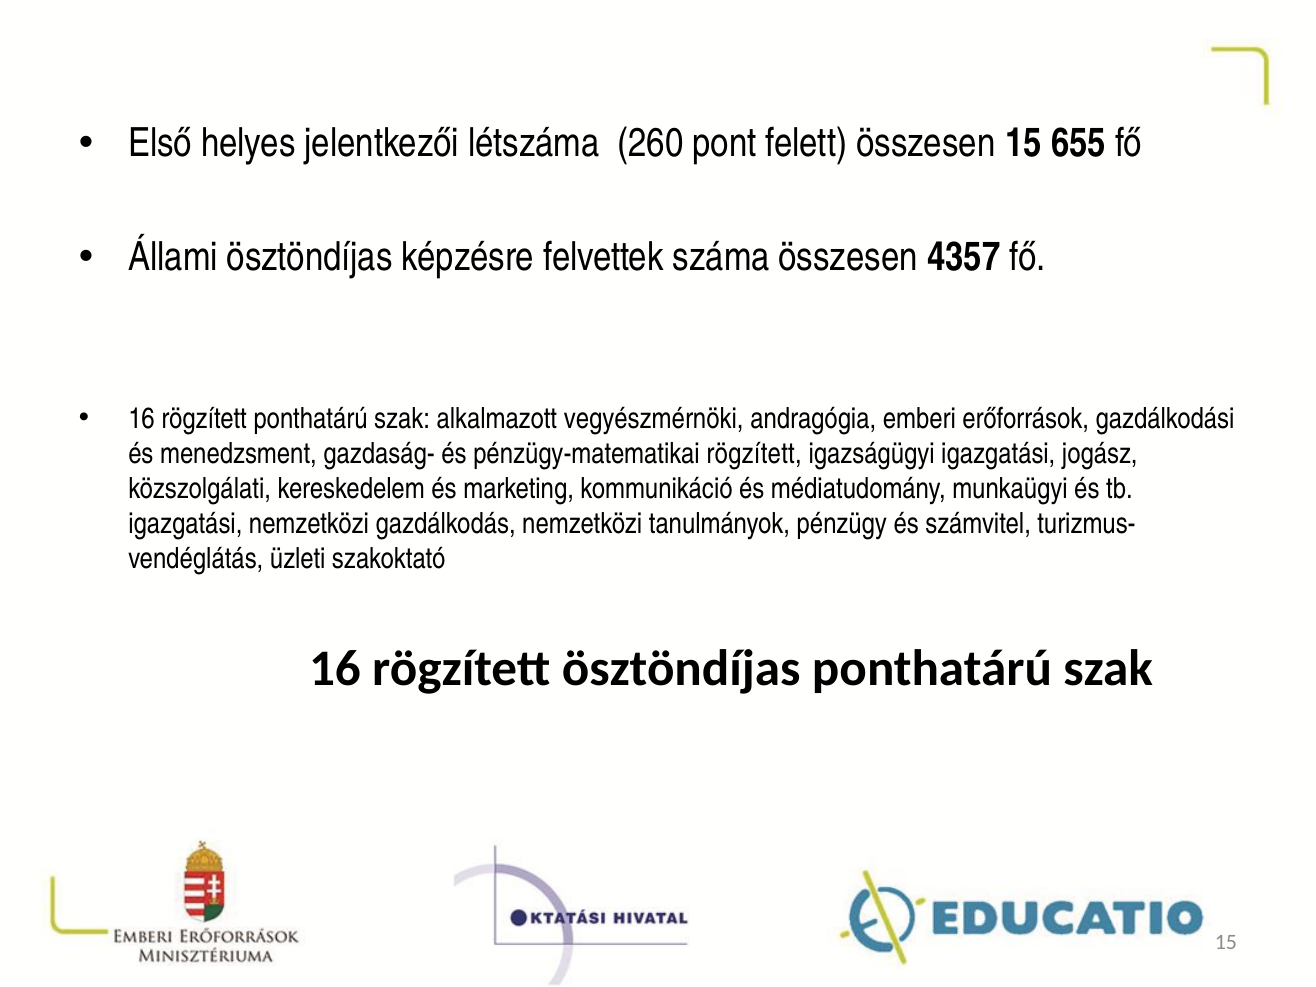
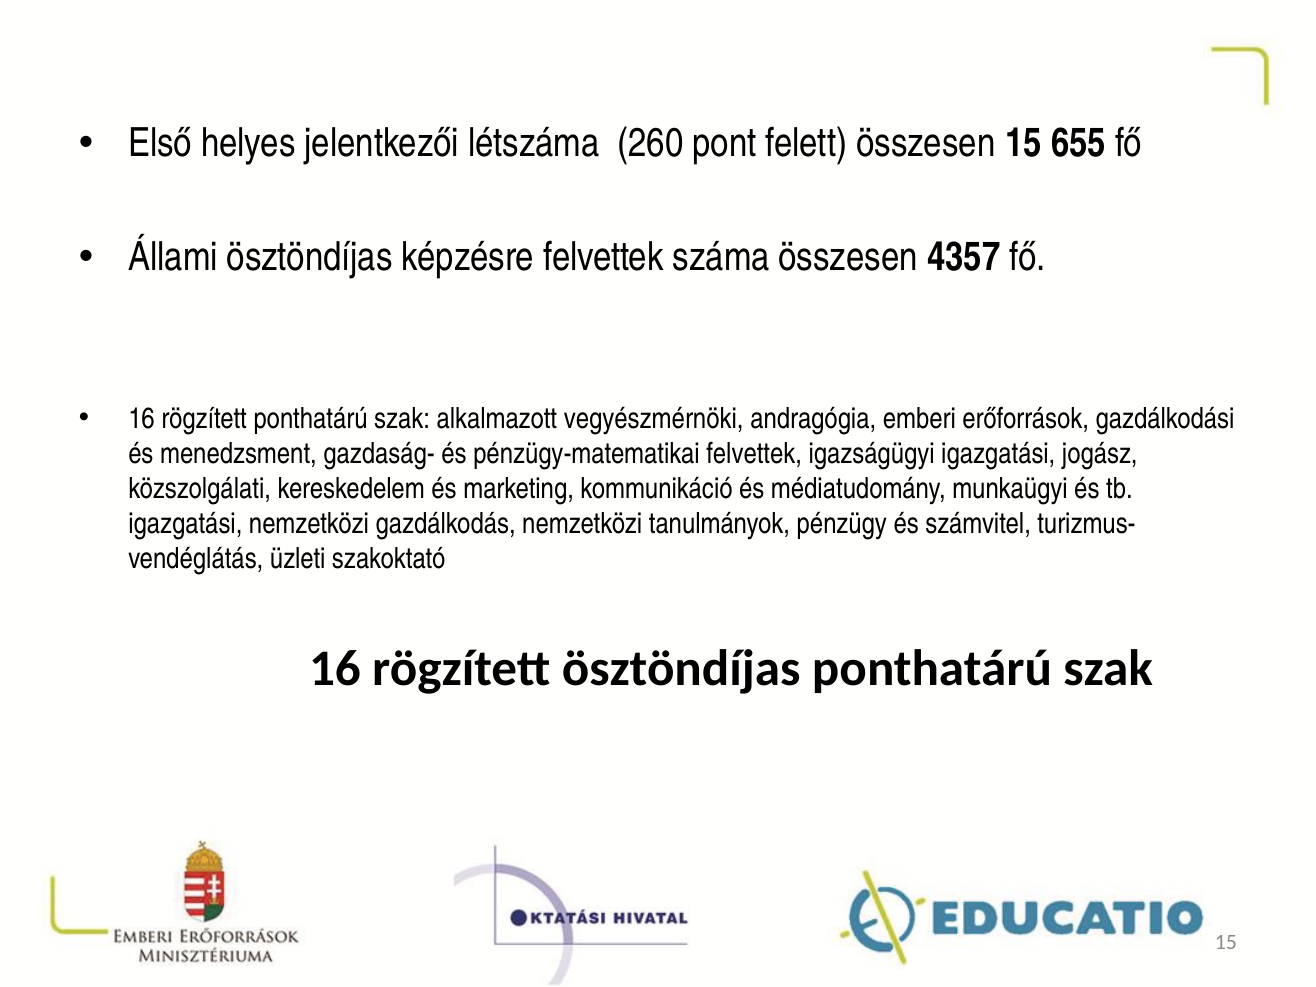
pénzügy-matematikai rögzített: rögzített -> felvettek
